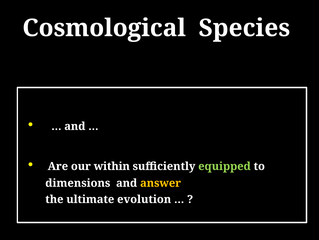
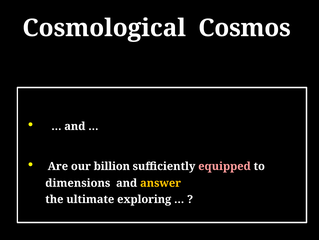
Species: Species -> Cosmos
within: within -> billion
equipped colour: light green -> pink
evolution: evolution -> exploring
